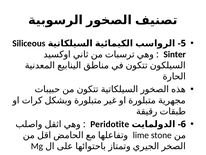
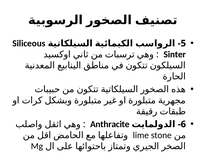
Peridotite: Peridotite -> Anthracite
